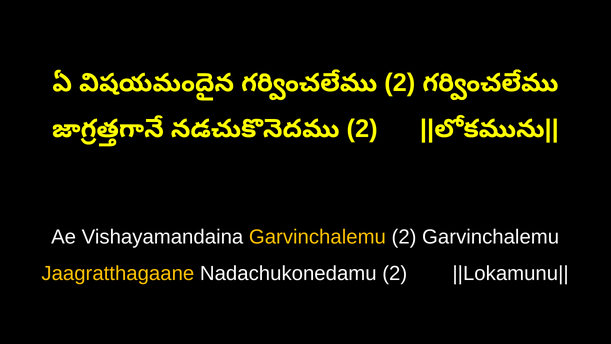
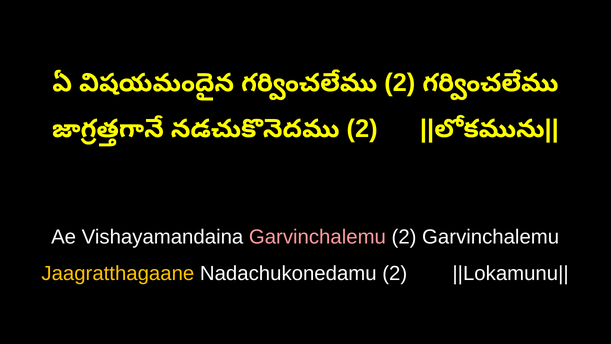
Garvinchalemu at (317, 237) colour: yellow -> pink
